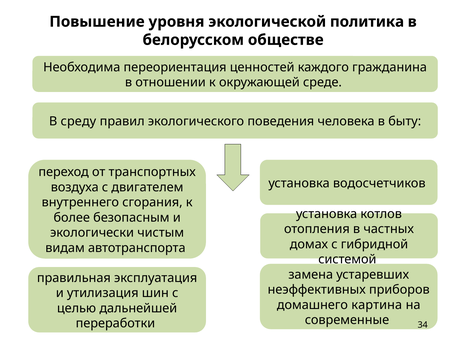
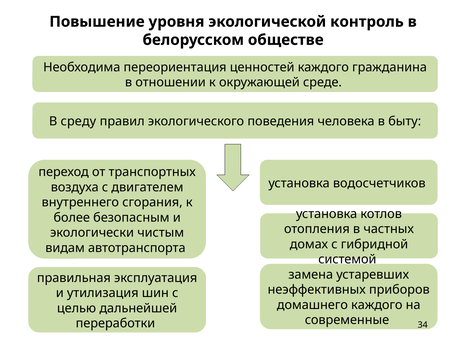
политика: политика -> контроль
домашнего картина: картина -> каждого
